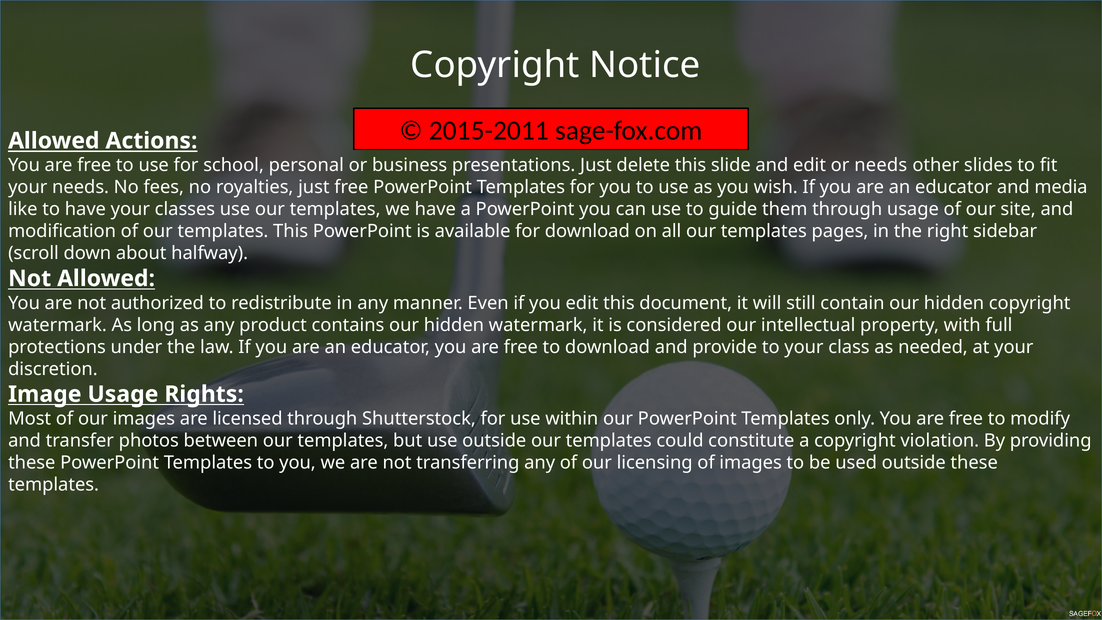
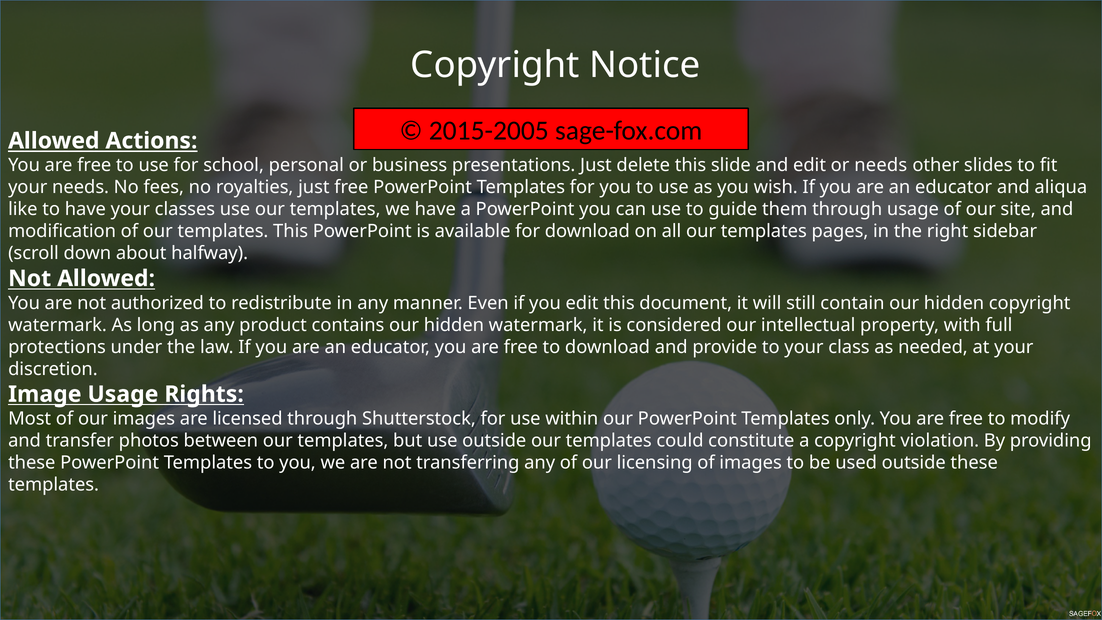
2015-2011: 2015-2011 -> 2015-2005
media: media -> aliqua
